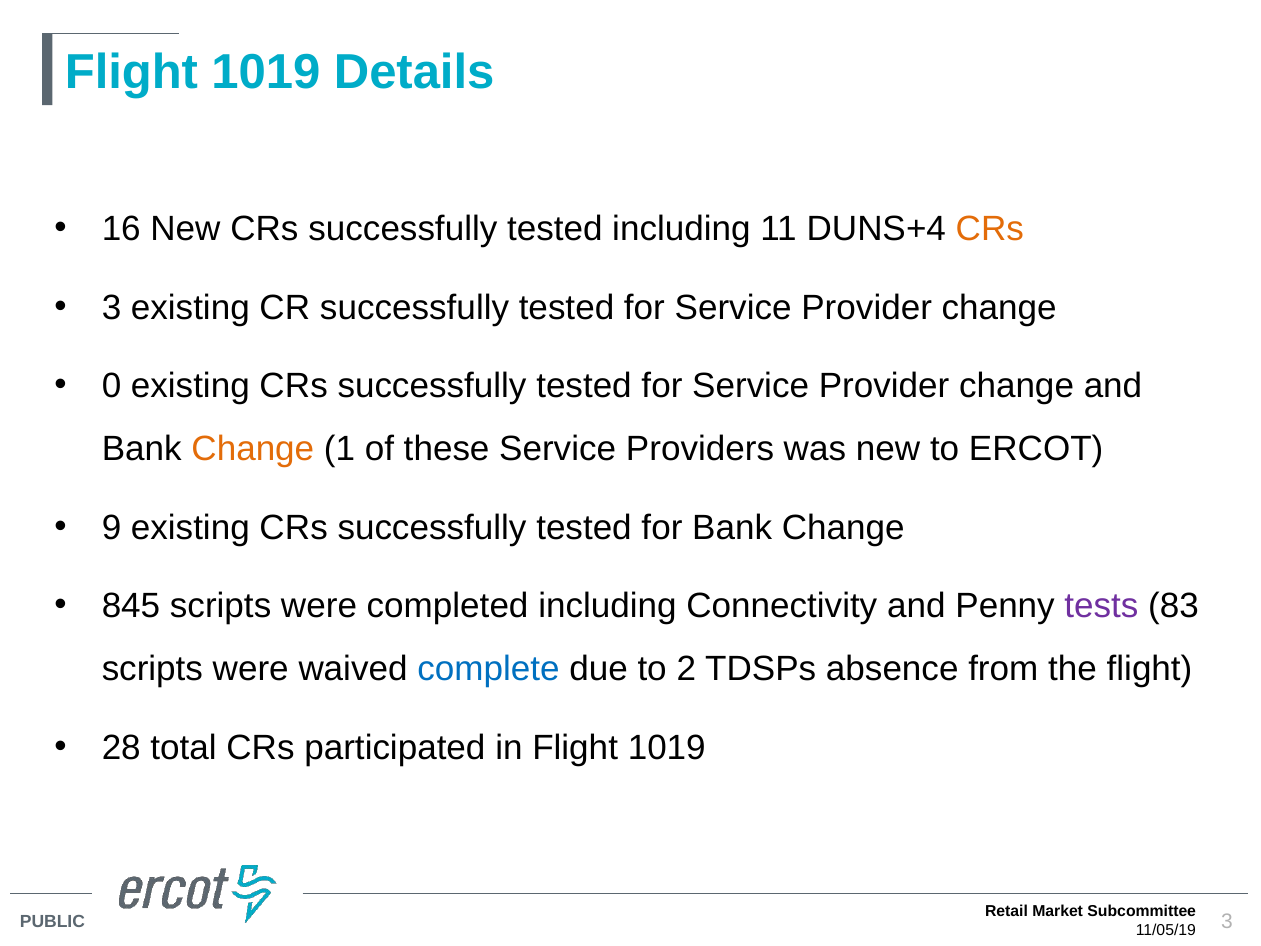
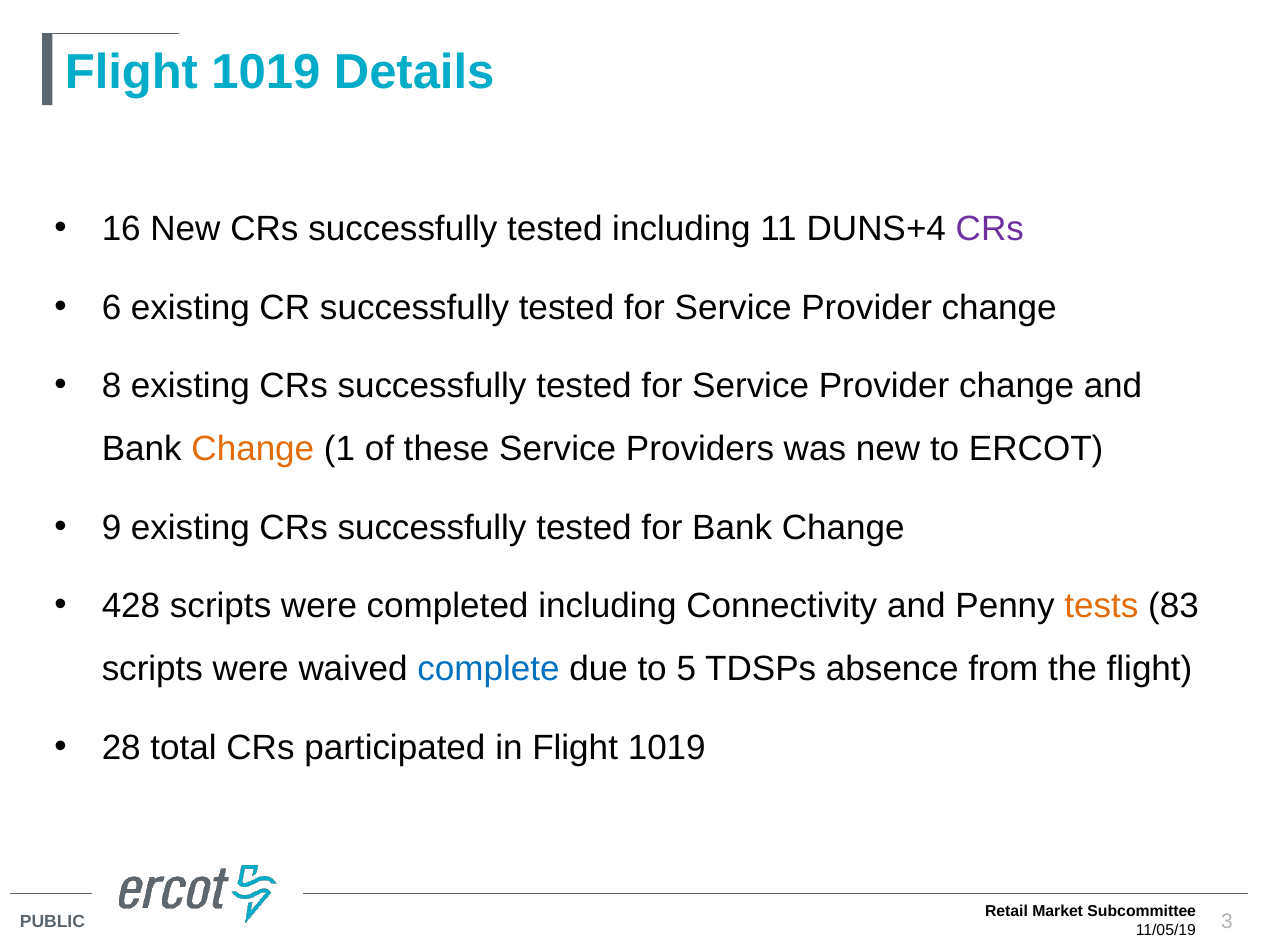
CRs at (990, 229) colour: orange -> purple
3 at (112, 308): 3 -> 6
0: 0 -> 8
845: 845 -> 428
tests colour: purple -> orange
2: 2 -> 5
